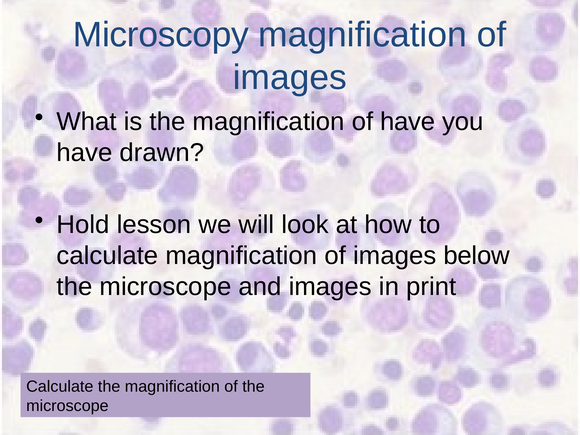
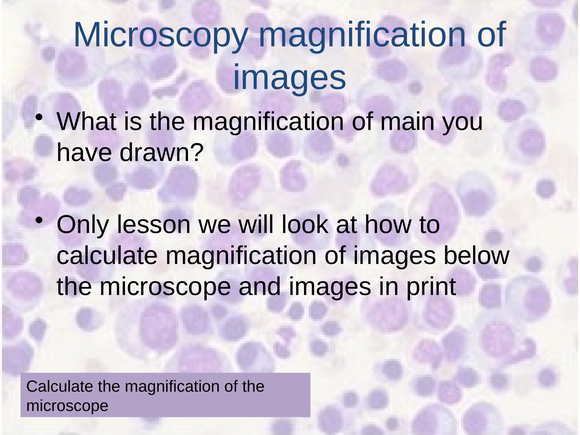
of have: have -> main
Hold: Hold -> Only
